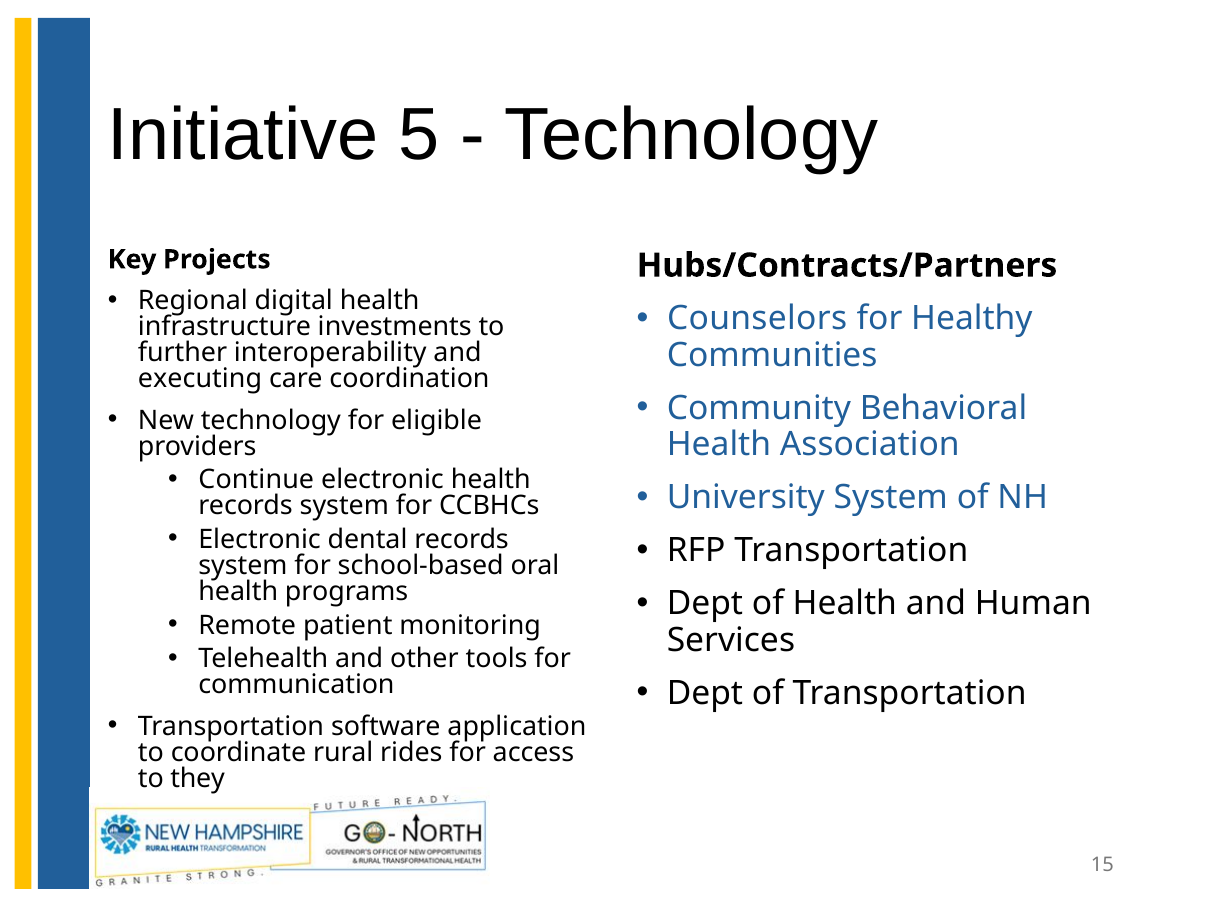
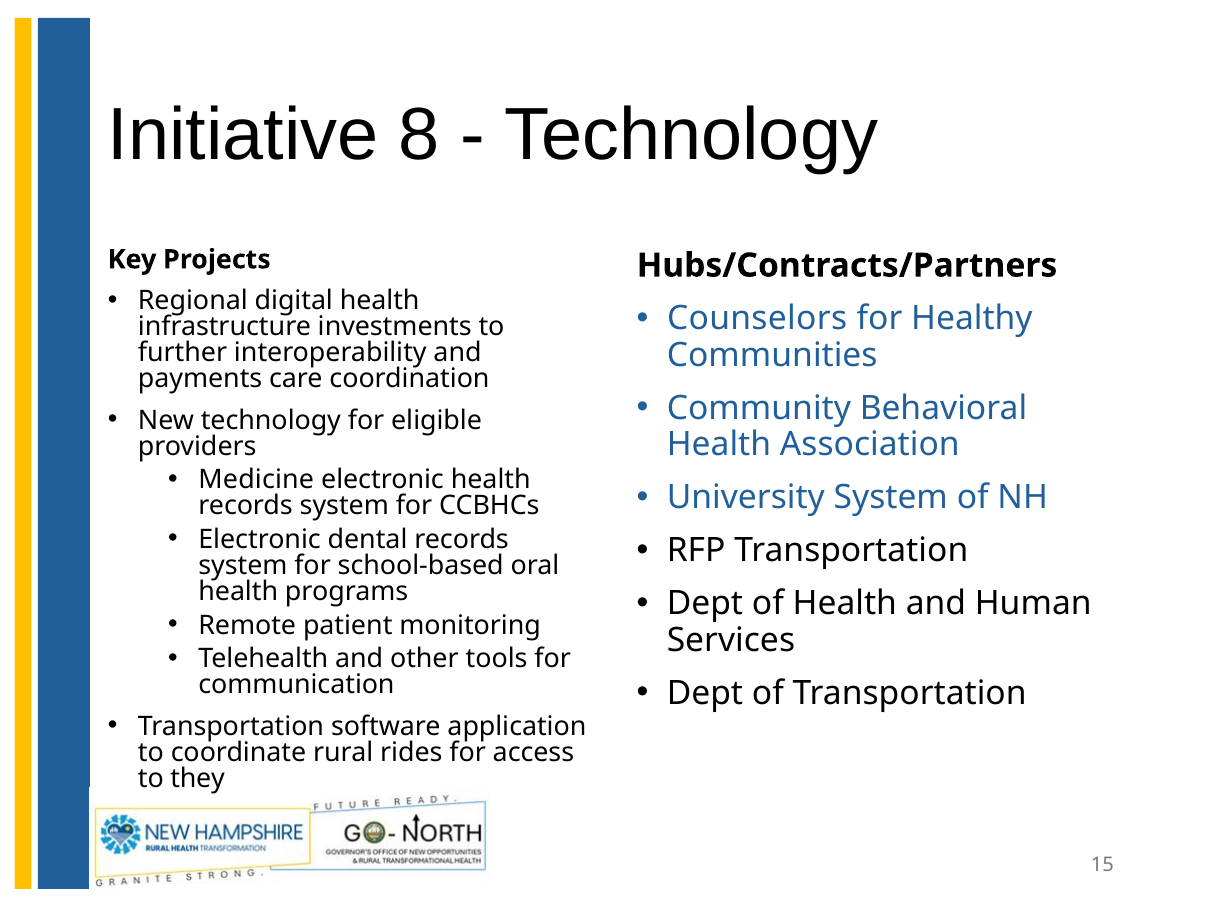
5: 5 -> 8
executing: executing -> payments
Continue: Continue -> Medicine
